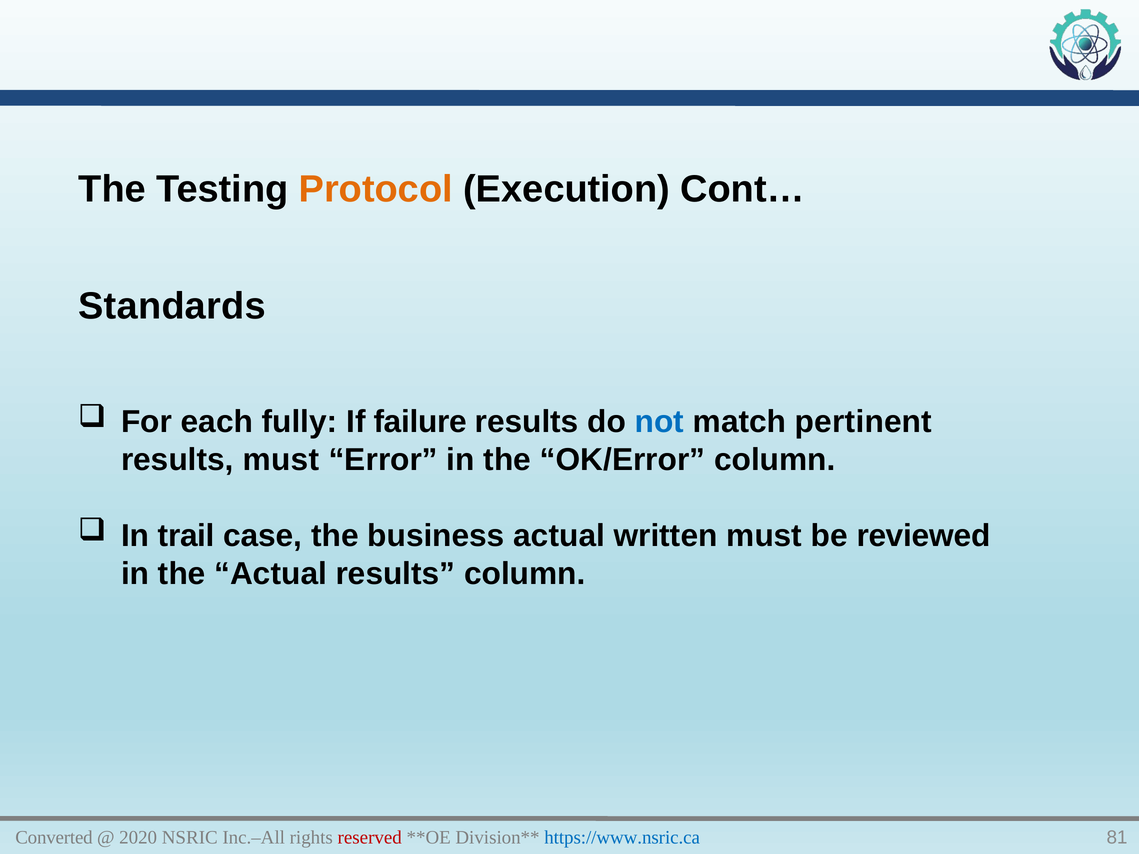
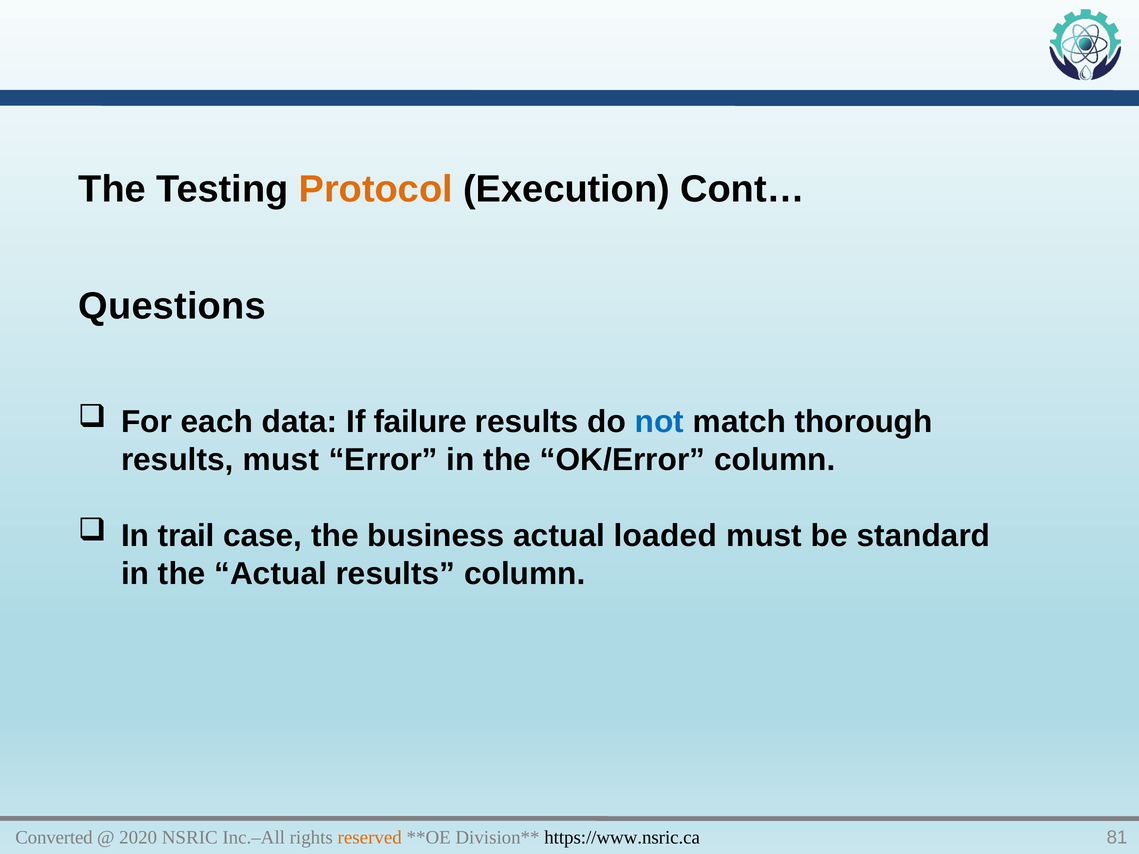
Standards: Standards -> Questions
fully: fully -> data
pertinent: pertinent -> thorough
written: written -> loaded
reviewed: reviewed -> standard
reserved colour: red -> orange
https://www.nsric.ca colour: blue -> black
